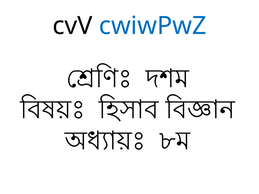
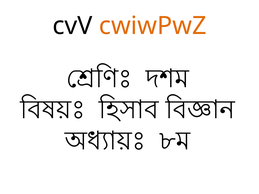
cwiwPwZ colour: blue -> orange
